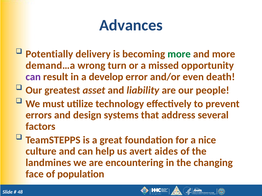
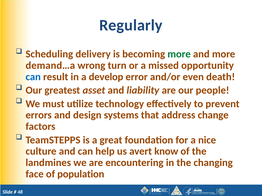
Advances: Advances -> Regularly
Potentially: Potentially -> Scheduling
can at (33, 77) colour: purple -> blue
several: several -> change
aides: aides -> know
